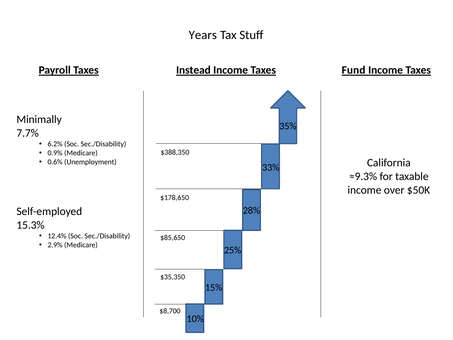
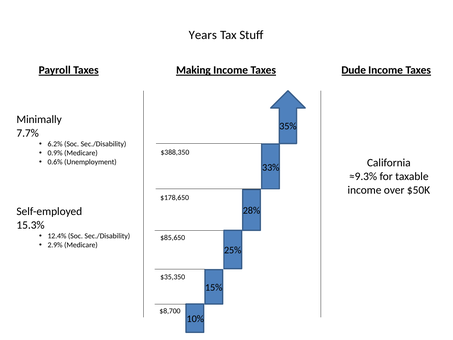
Instead: Instead -> Making
Fund: Fund -> Dude
